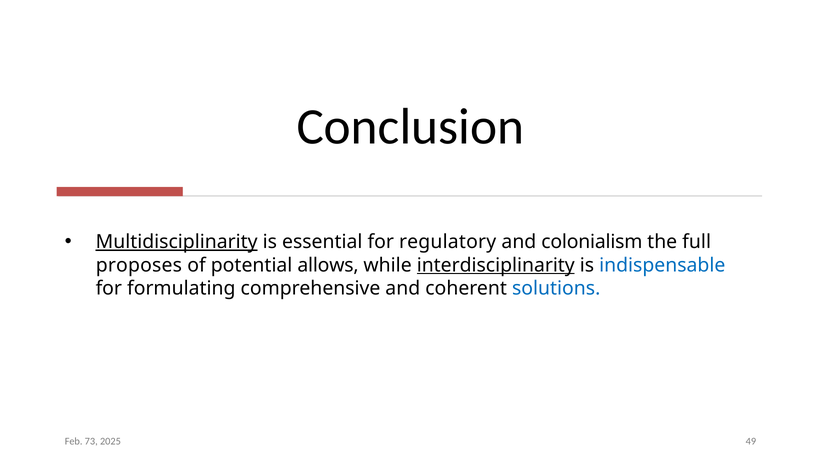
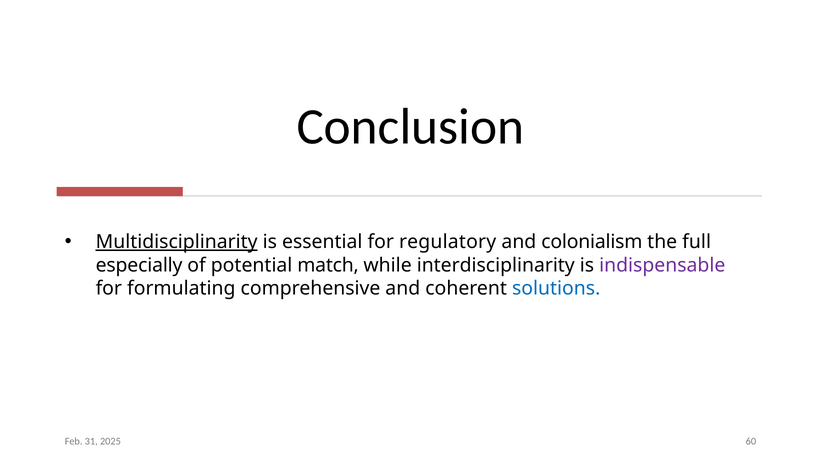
proposes: proposes -> especially
allows: allows -> match
interdisciplinarity underline: present -> none
indispensable colour: blue -> purple
73: 73 -> 31
49: 49 -> 60
